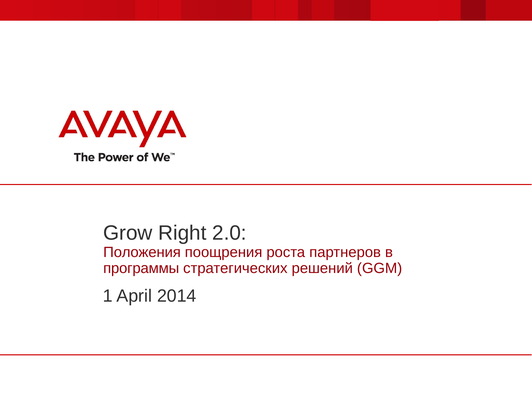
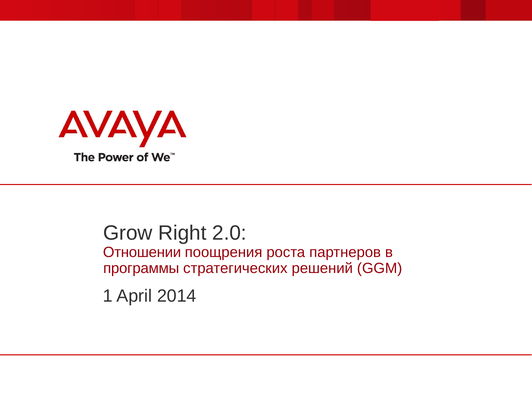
Положения: Положения -> Отношении
